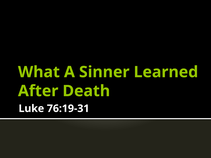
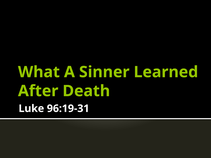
76:19-31: 76:19-31 -> 96:19-31
